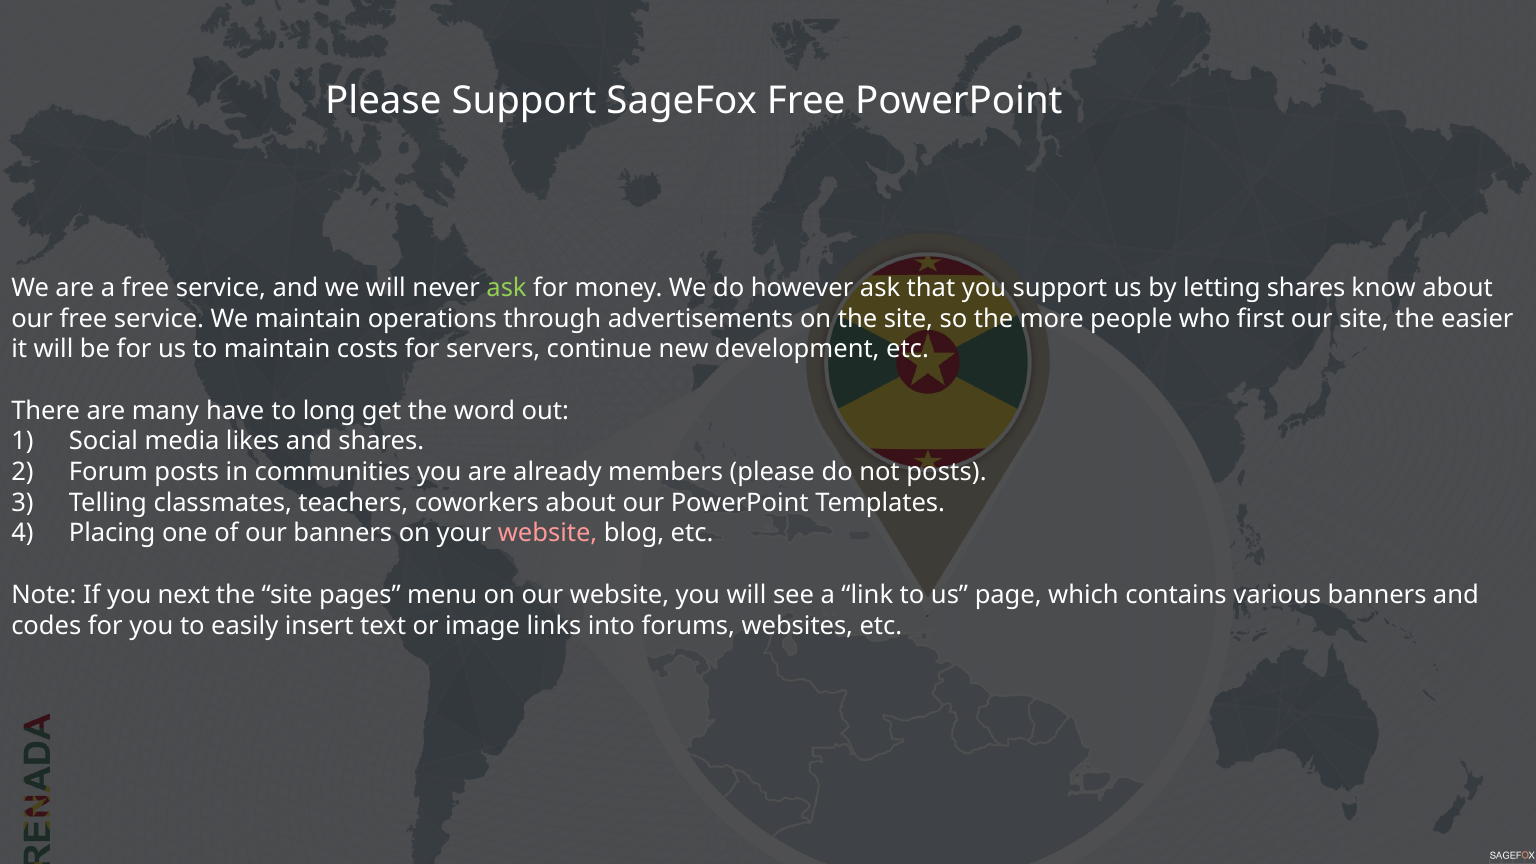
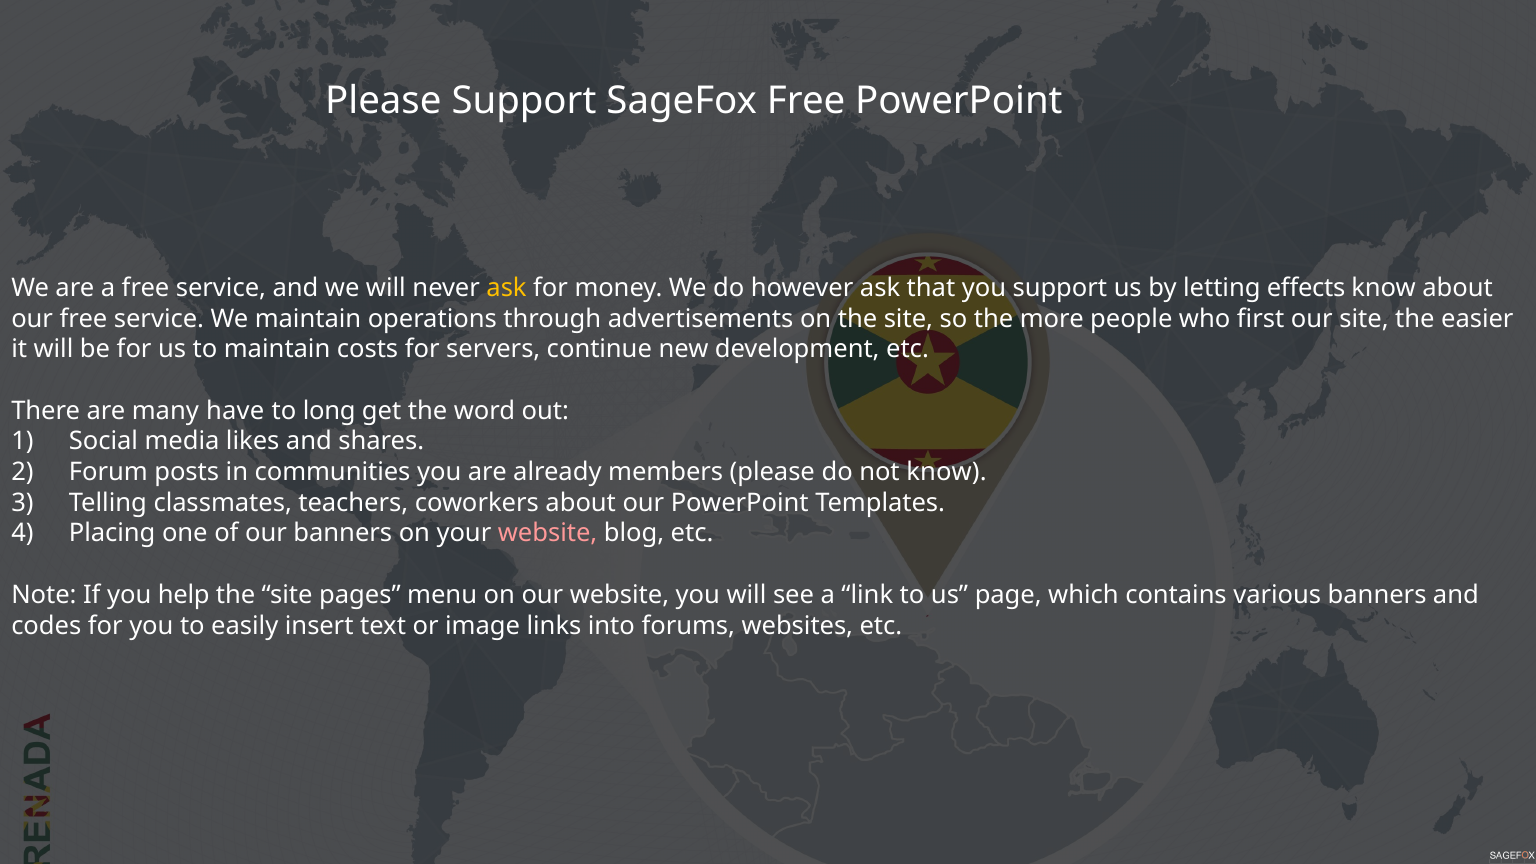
ask at (507, 288) colour: light green -> yellow
letting shares: shares -> effects
not posts: posts -> know
next: next -> help
